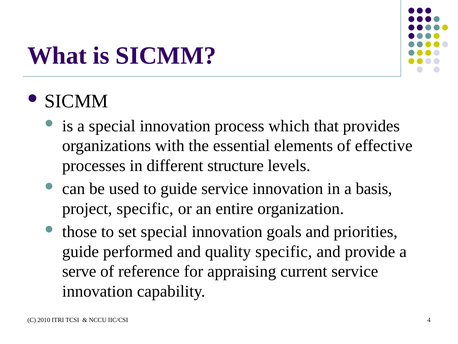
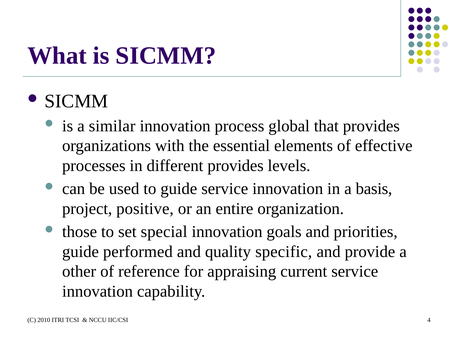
a special: special -> similar
which: which -> global
different structure: structure -> provides
project specific: specific -> positive
serve: serve -> other
